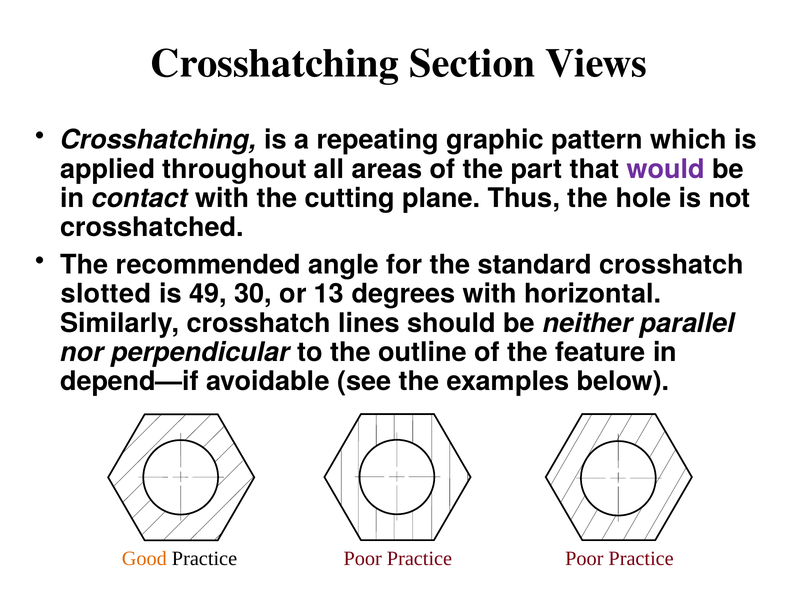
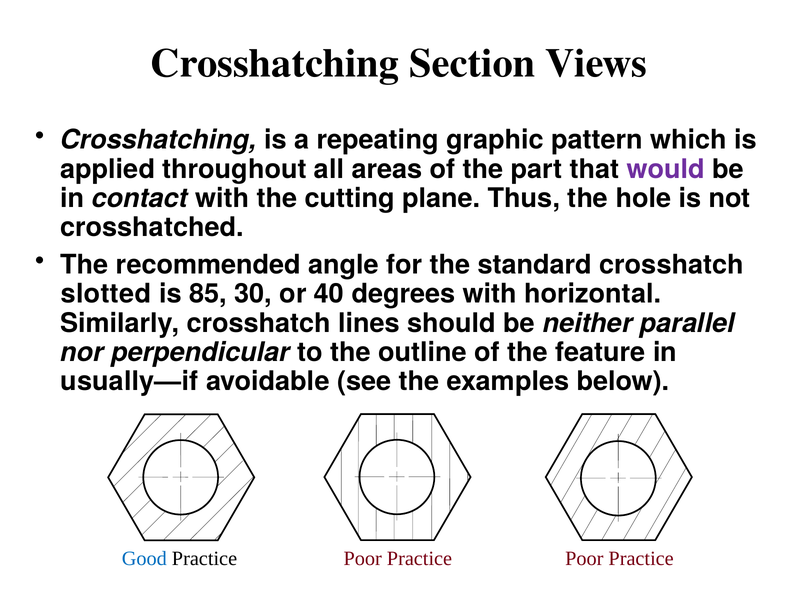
49: 49 -> 85
13: 13 -> 40
depend—if: depend—if -> usually—if
Good colour: orange -> blue
